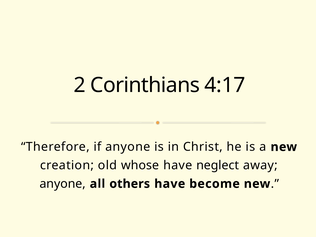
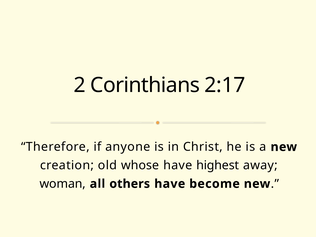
4:17: 4:17 -> 2:17
neglect: neglect -> highest
anyone at (63, 184): anyone -> woman
